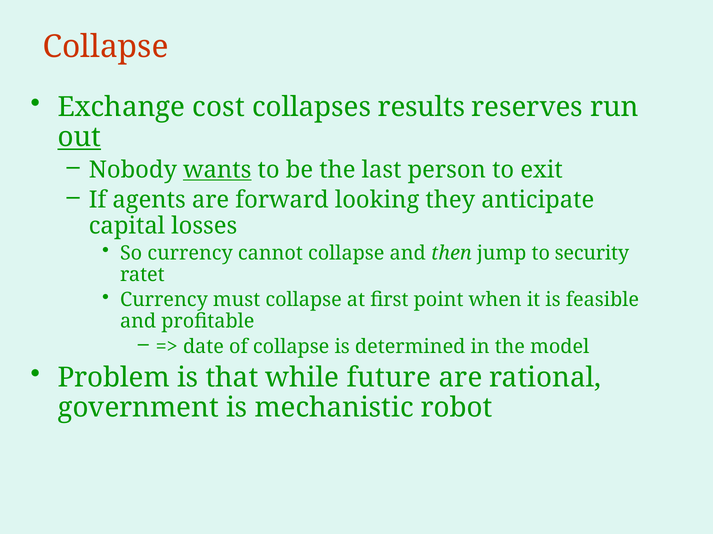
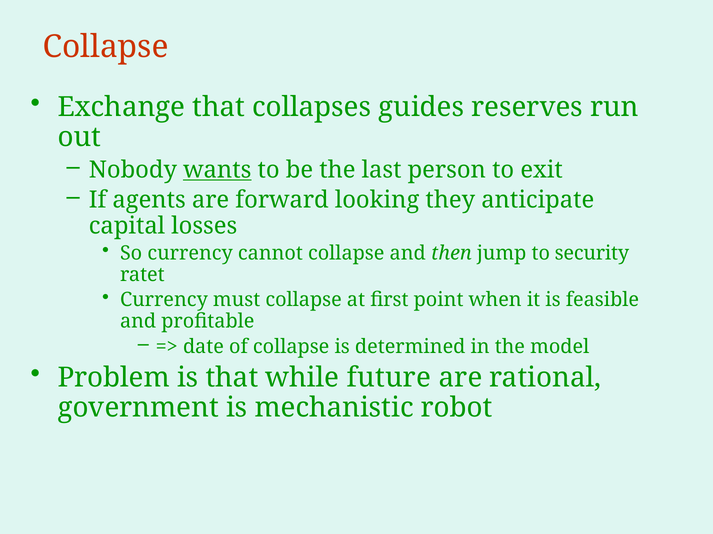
Exchange cost: cost -> that
results: results -> guides
out underline: present -> none
